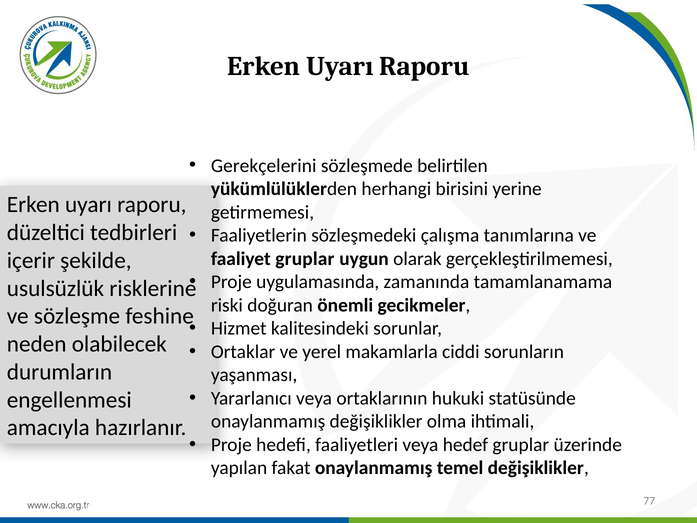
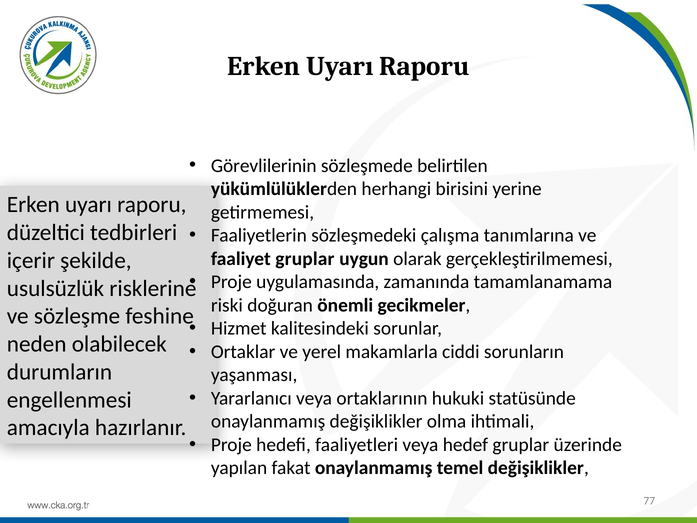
Gerekçelerini: Gerekçelerini -> Görevlilerinin
